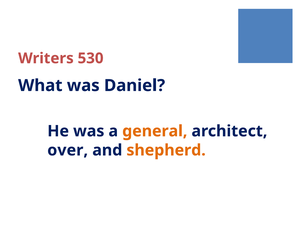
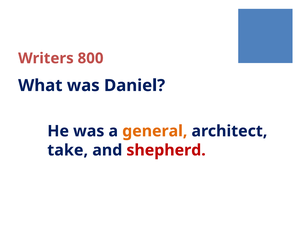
530: 530 -> 800
over: over -> take
shepherd colour: orange -> red
